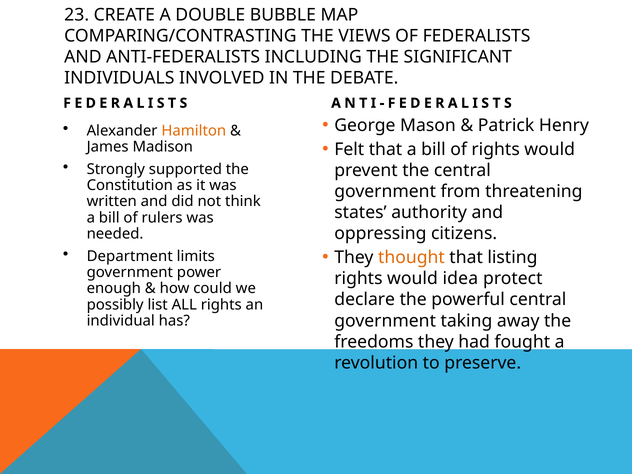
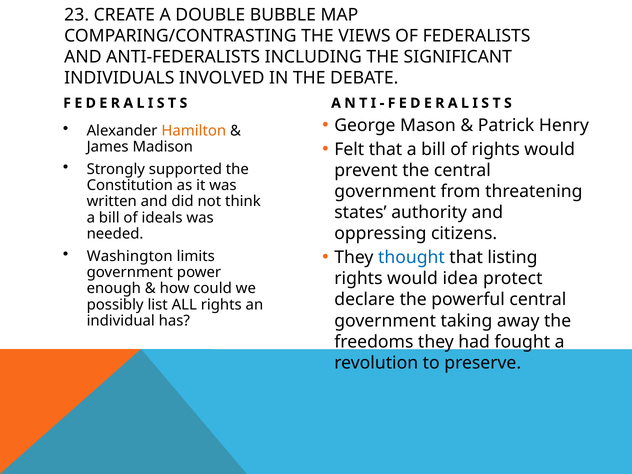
rulers: rulers -> ideals
Department: Department -> Washington
thought colour: orange -> blue
